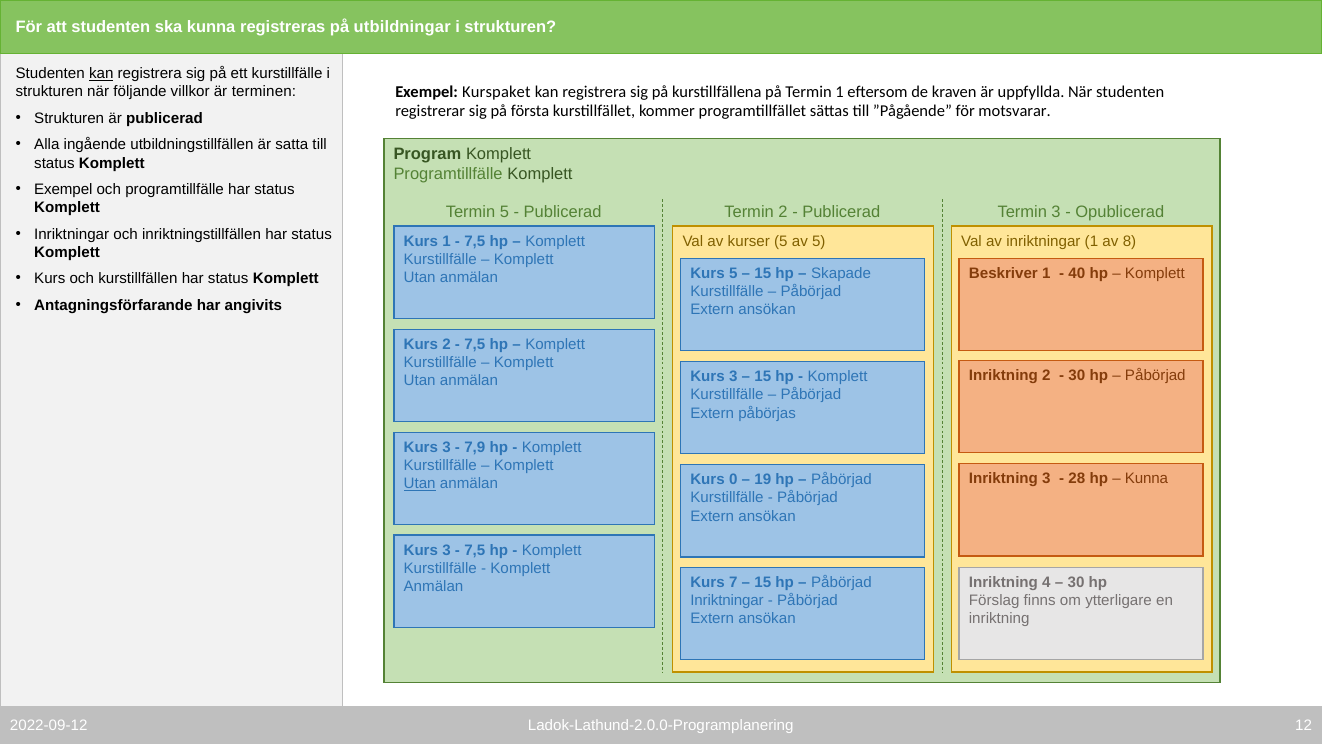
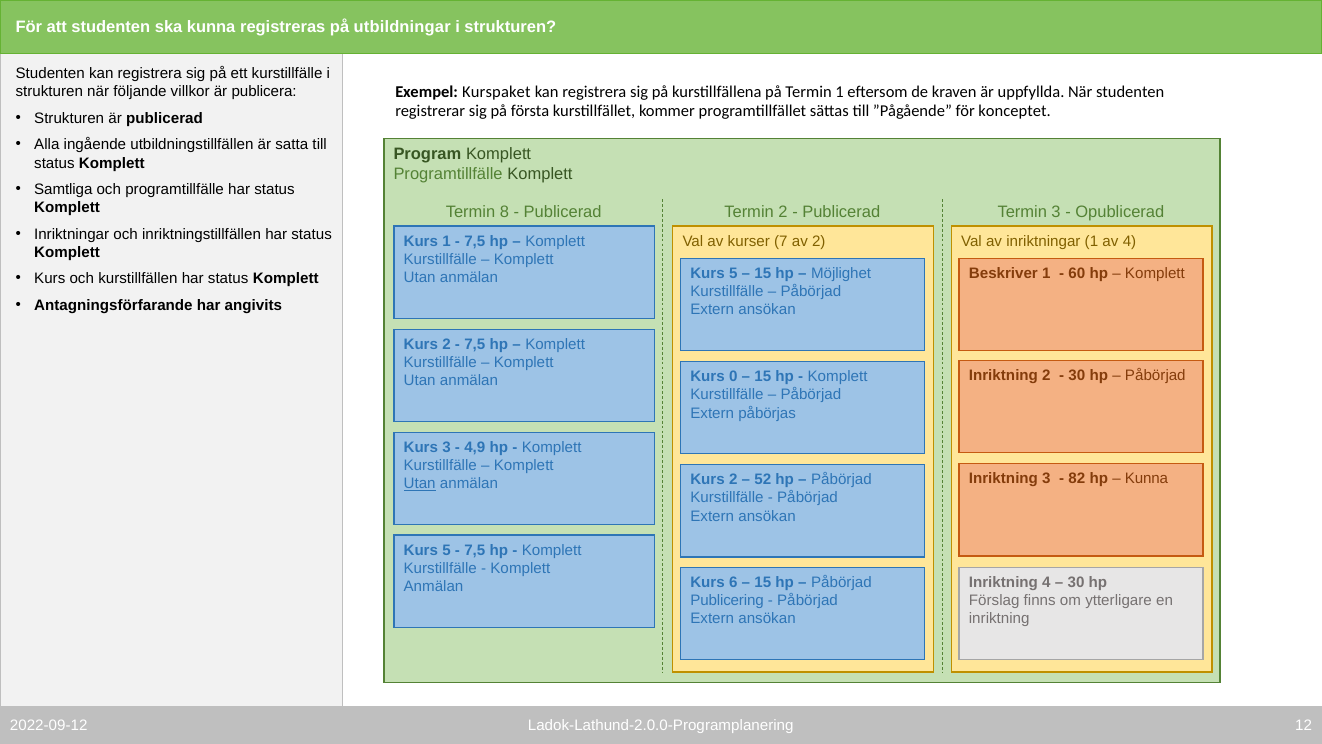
kan at (101, 74) underline: present -> none
terminen: terminen -> publicera
motsvarar: motsvarar -> konceptet
Exempel at (63, 189): Exempel -> Samtliga
Termin 5: 5 -> 8
kurser 5: 5 -> 7
av 5: 5 -> 2
av 8: 8 -> 4
Skapade: Skapade -> Möjlighet
40: 40 -> 60
3 at (733, 376): 3 -> 0
7,9: 7,9 -> 4,9
28: 28 -> 82
0 at (733, 480): 0 -> 2
19: 19 -> 52
3 at (447, 550): 3 -> 5
7: 7 -> 6
Inriktningar at (727, 600): Inriktningar -> Publicering
